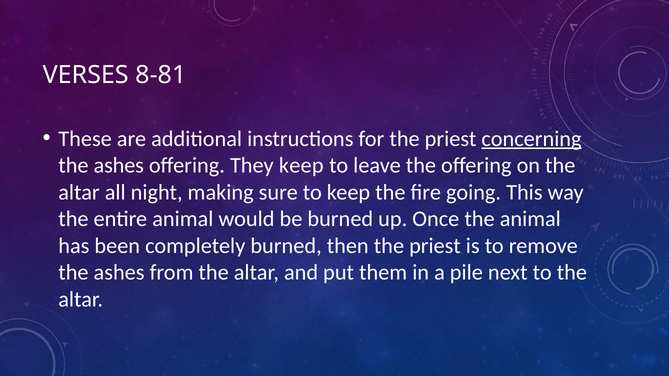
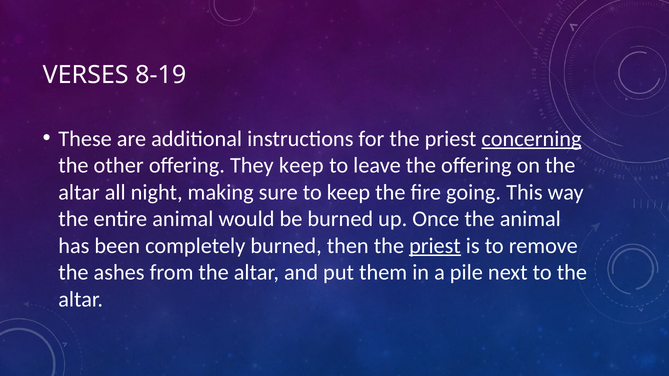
8-81: 8-81 -> 8-19
ashes at (119, 166): ashes -> other
priest at (435, 246) underline: none -> present
